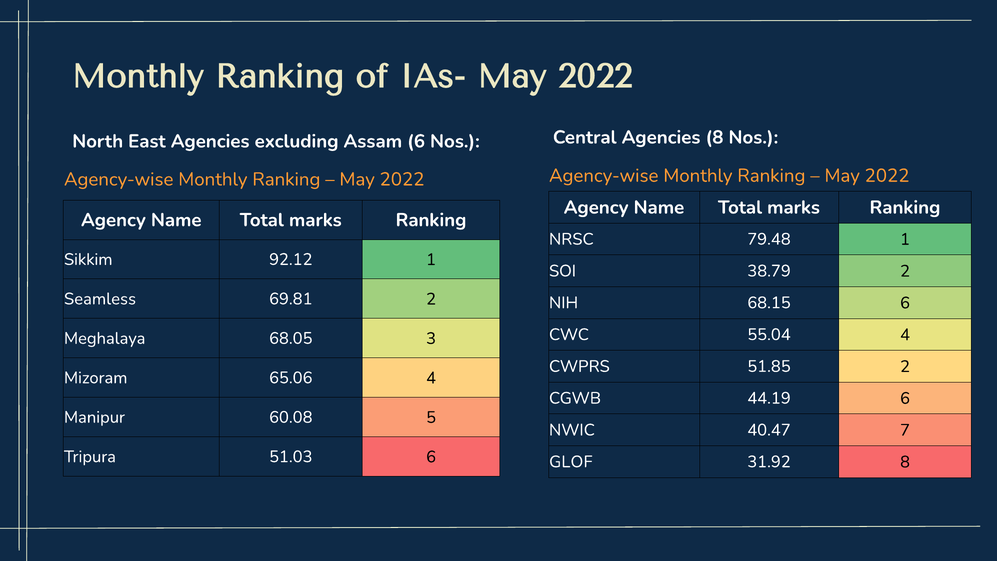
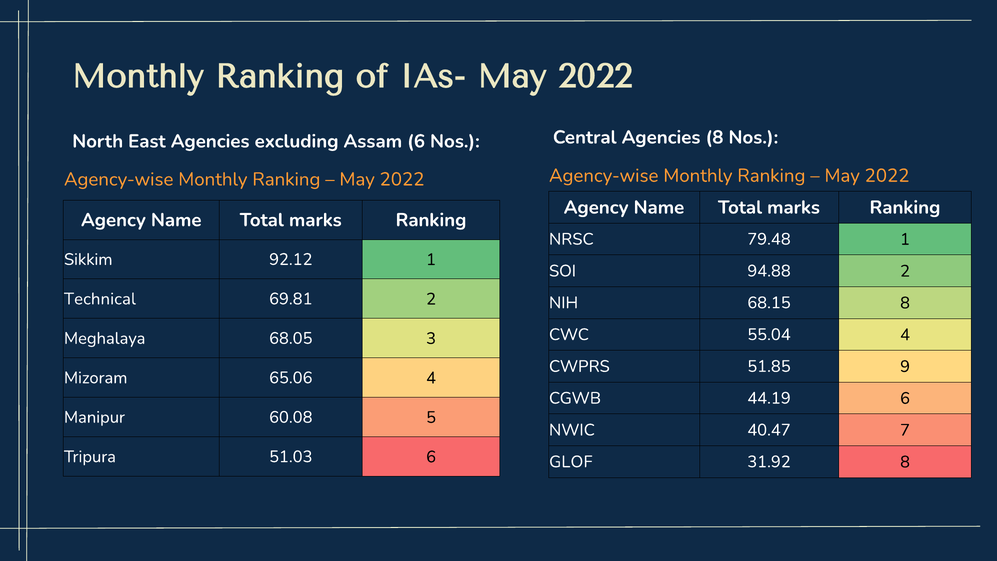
38.79: 38.79 -> 94.88
Seamless: Seamless -> Technical
68.15 6: 6 -> 8
51.85 2: 2 -> 9
